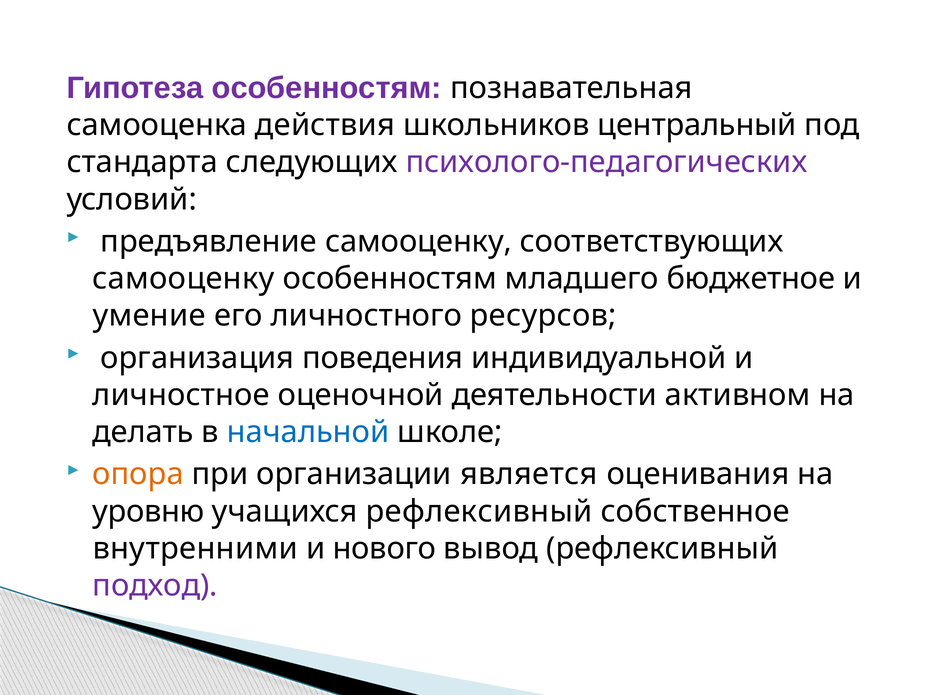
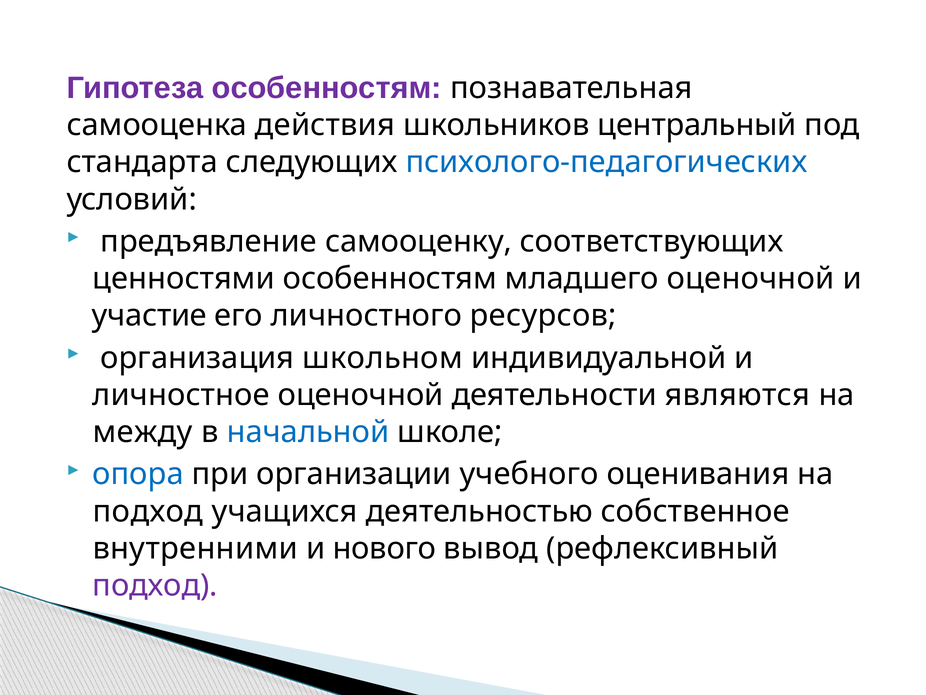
психолого-педагогических colour: purple -> blue
самооценку at (183, 278): самооценку -> ценностями
младшего бюджетное: бюджетное -> оценочной
умение: умение -> участие
поведения: поведения -> школьном
активном: активном -> являются
делать: делать -> между
опора colour: orange -> blue
является: является -> учебного
уровню at (148, 511): уровню -> подход
учащихся рефлексивный: рефлексивный -> деятельностью
